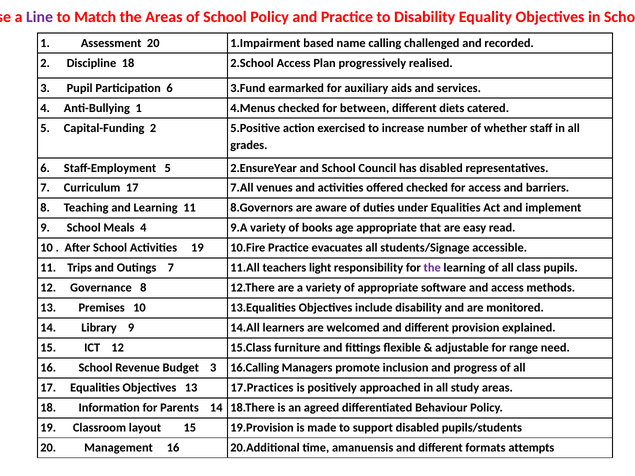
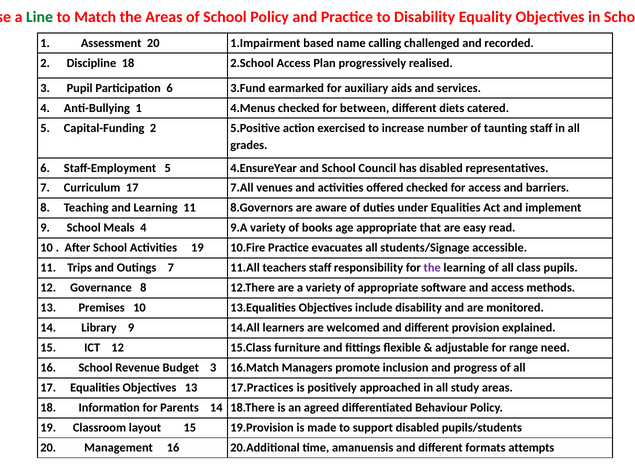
Line colour: purple -> green
whether: whether -> taunting
2.EnsureYear: 2.EnsureYear -> 4.EnsureYear
teachers light: light -> staff
16.Calling: 16.Calling -> 16.Match
